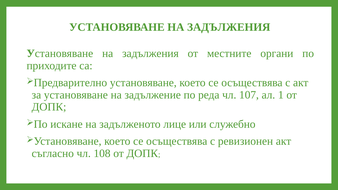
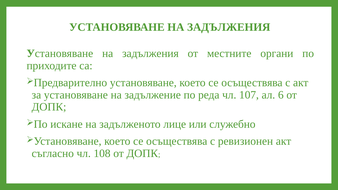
1: 1 -> 6
